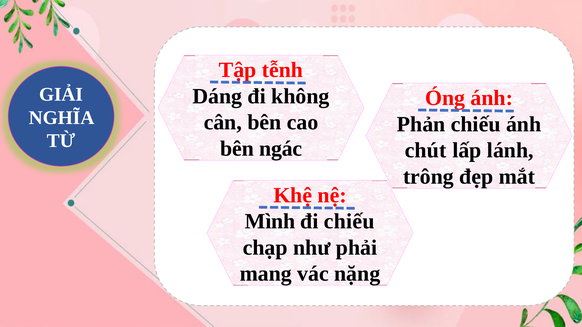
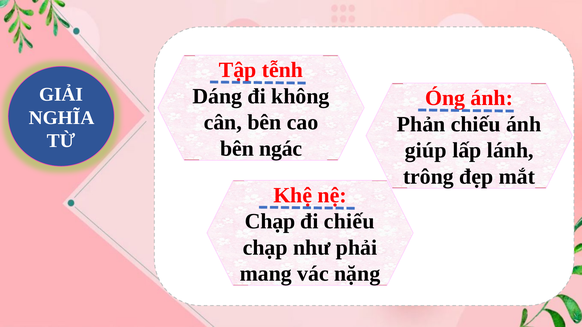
chút: chút -> giúp
Mình at (270, 222): Mình -> Chạp
